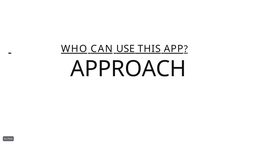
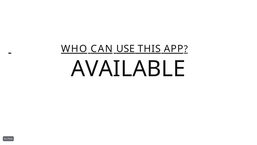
APPROACH: APPROACH -> AVAILABLE
